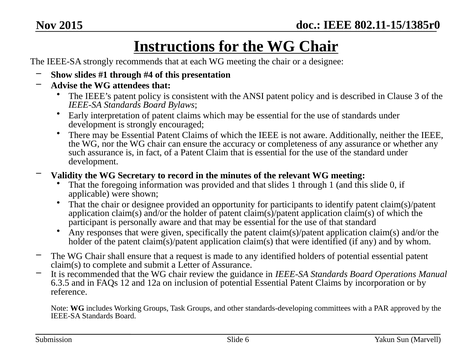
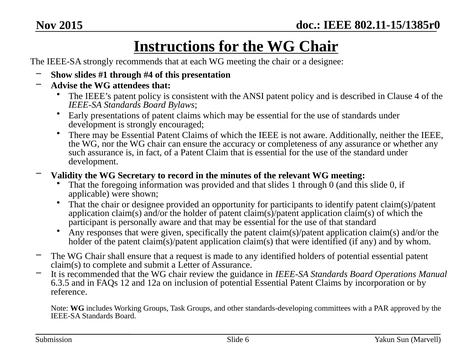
3: 3 -> 4
interpretation: interpretation -> presentations
through 1: 1 -> 0
